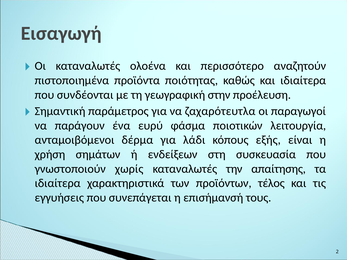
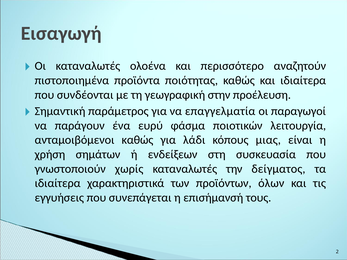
ζαχαρότευτλα: ζαχαρότευτλα -> επαγγελματία
ανταμοιβόμενοι δέρμα: δέρμα -> καθώς
εξής: εξής -> μιας
απαίτησης: απαίτησης -> δείγματος
τέλος: τέλος -> όλων
